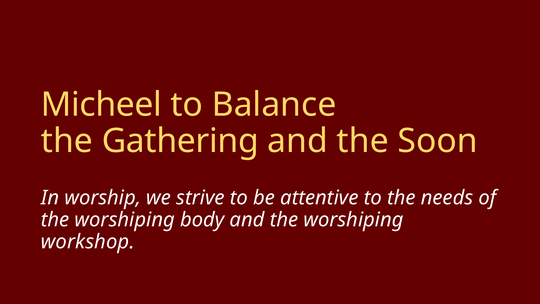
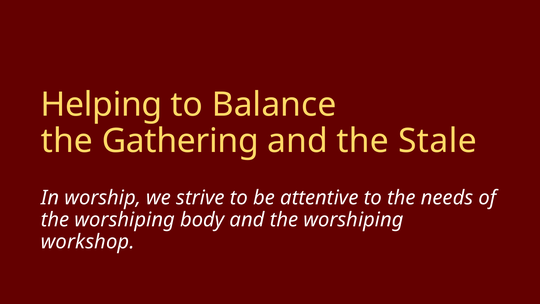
Micheel: Micheel -> Helping
Soon: Soon -> Stale
